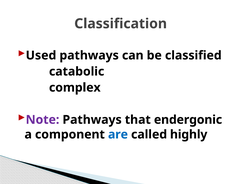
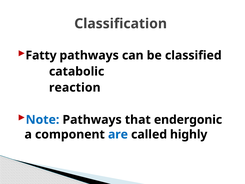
Used: Used -> Fatty
complex: complex -> reaction
Note colour: purple -> blue
